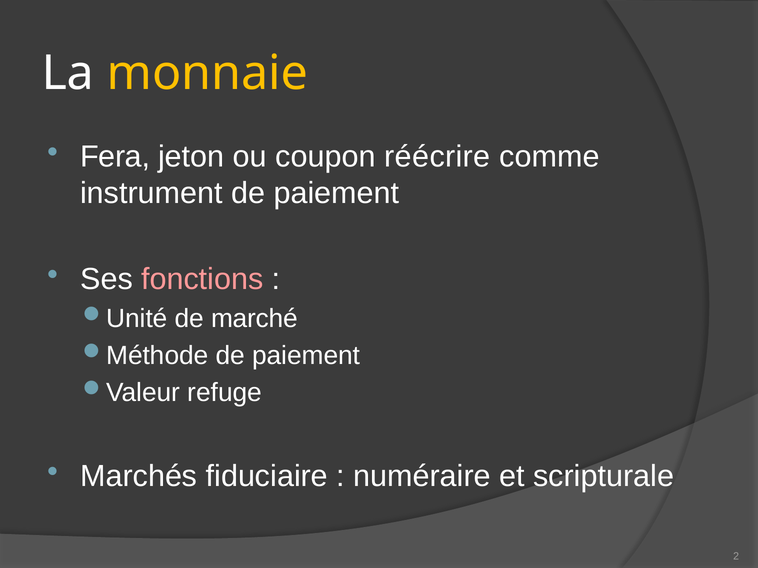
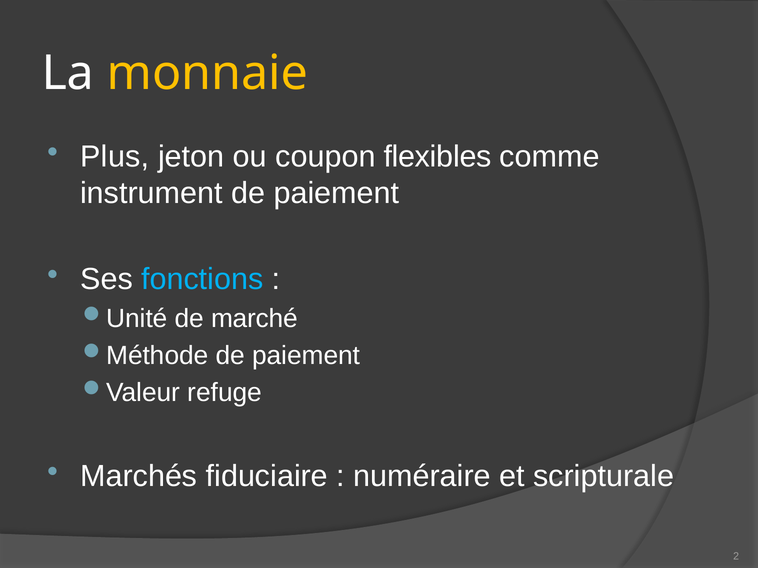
Fera: Fera -> Plus
réécrire: réécrire -> flexibles
fonctions colour: pink -> light blue
